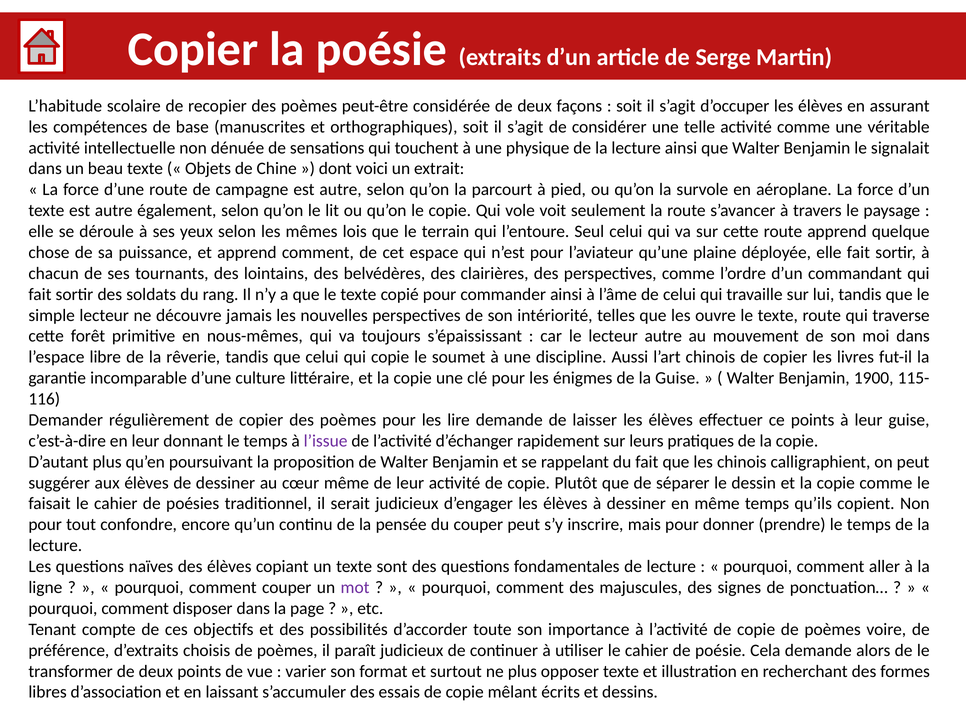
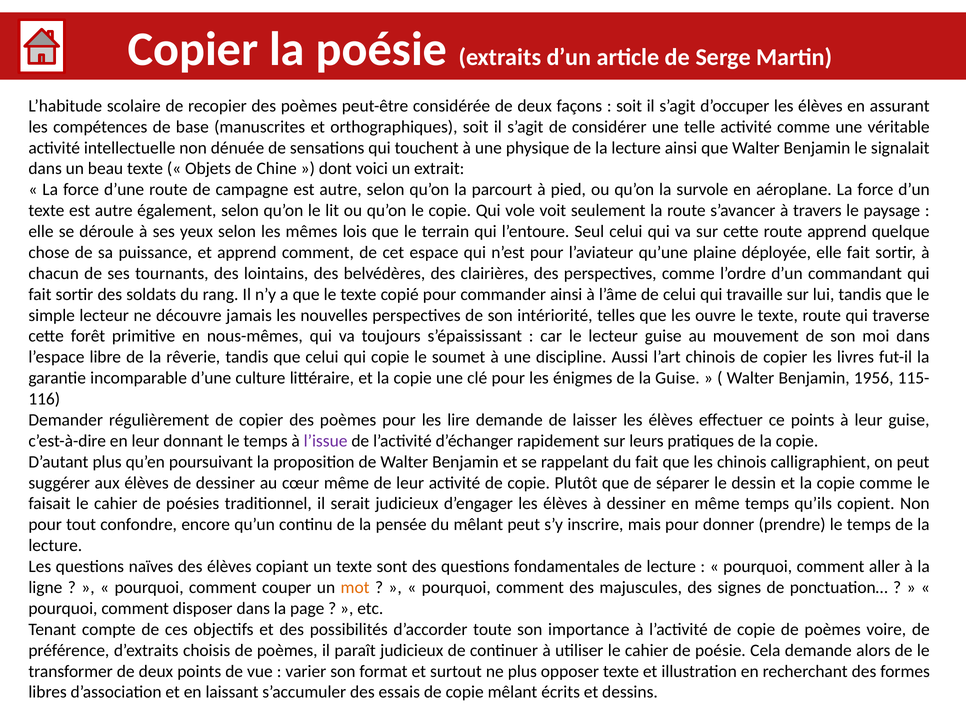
lecteur autre: autre -> guise
1900: 1900 -> 1956
du couper: couper -> mêlant
mot colour: purple -> orange
